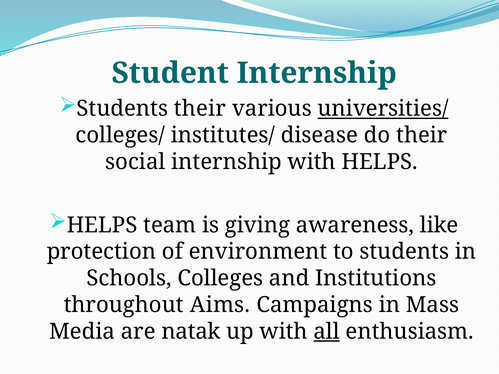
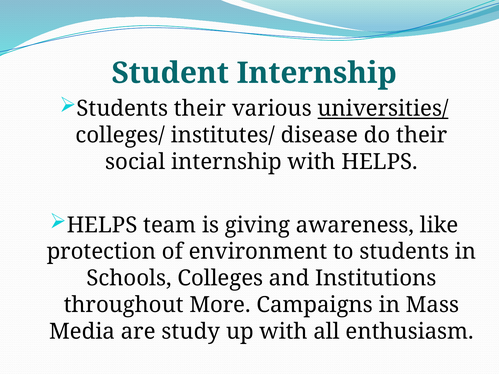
Aims: Aims -> More
natak: natak -> study
all underline: present -> none
